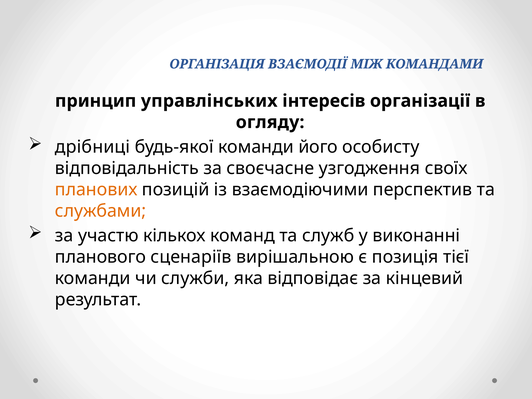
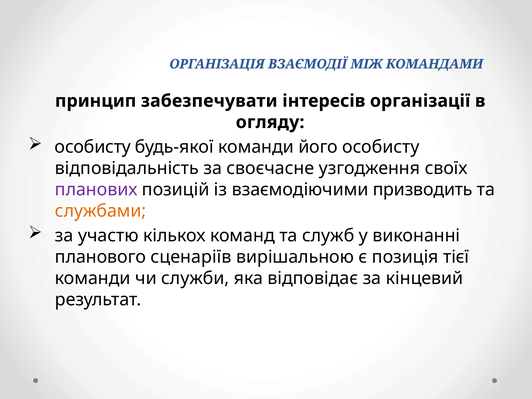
управлінських: управлінських -> забезпечувати
дрібниці at (93, 147): дрібниці -> особисту
планових colour: orange -> purple
перспектив: перспектив -> призводить
